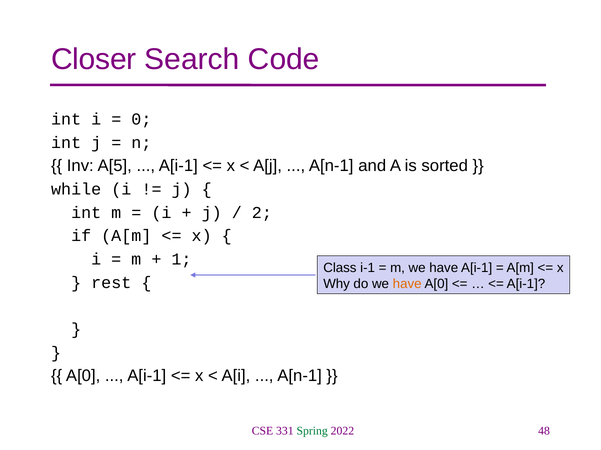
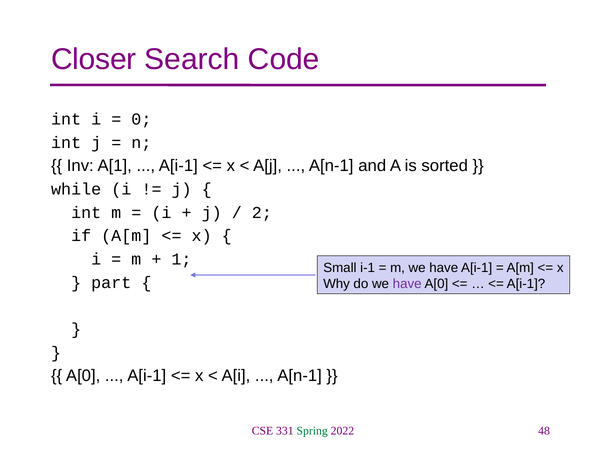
A[5: A[5 -> A[1
Class: Class -> Small
rest: rest -> part
have at (407, 284) colour: orange -> purple
